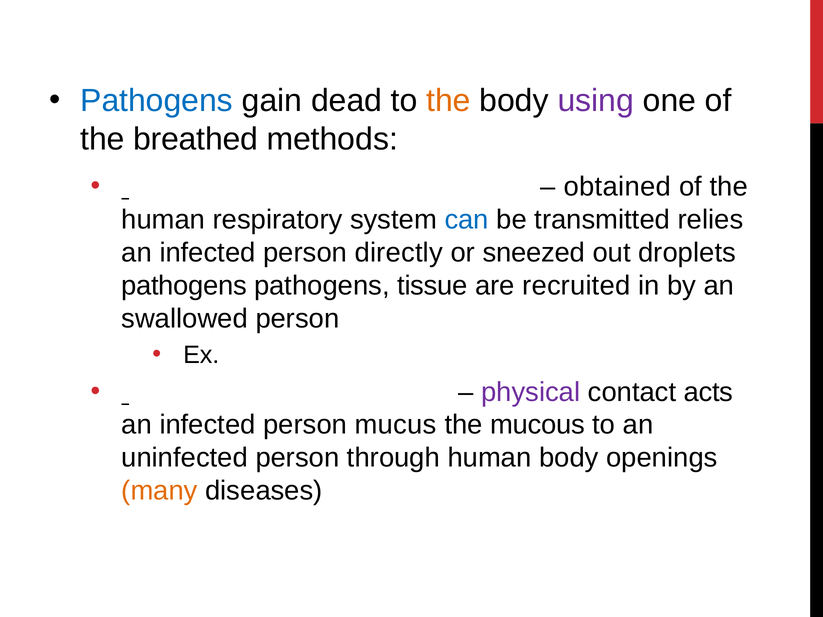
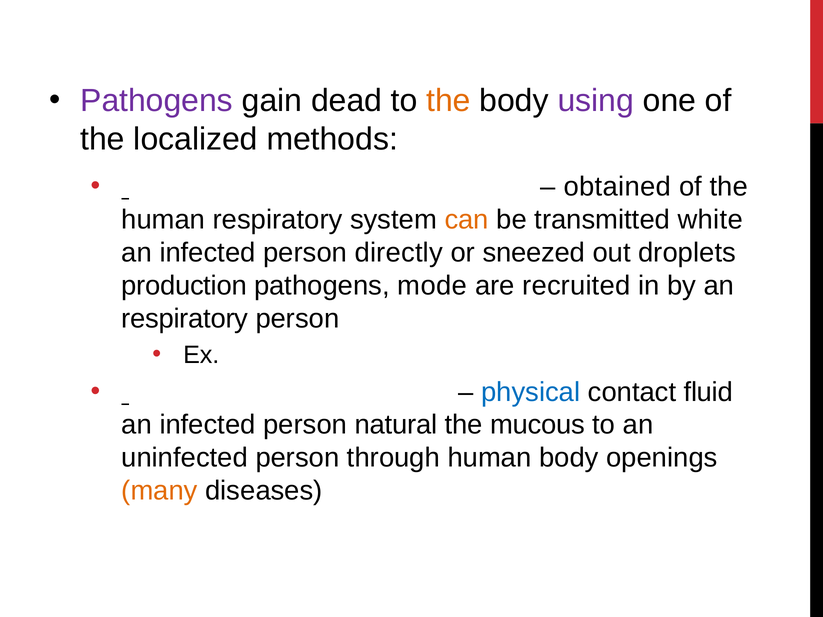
Pathogens at (157, 101) colour: blue -> purple
breathed: breathed -> localized
can colour: blue -> orange
relies: relies -> white
pathogens at (184, 286): pathogens -> production
tissue: tissue -> mode
swallowed at (185, 319): swallowed -> respiratory
physical colour: purple -> blue
acts: acts -> fluid
mucus: mucus -> natural
